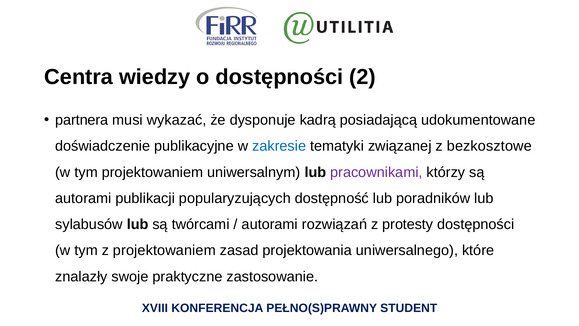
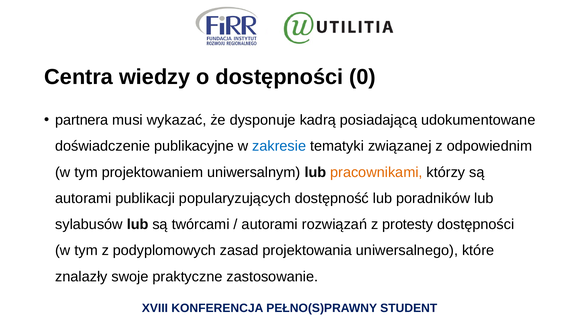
2: 2 -> 0
bezkosztowe: bezkosztowe -> odpowiednim
pracownikami colour: purple -> orange
z projektowaniem: projektowaniem -> podyplomowych
